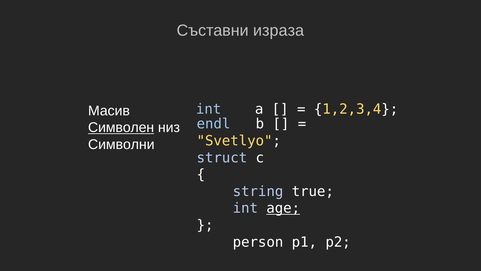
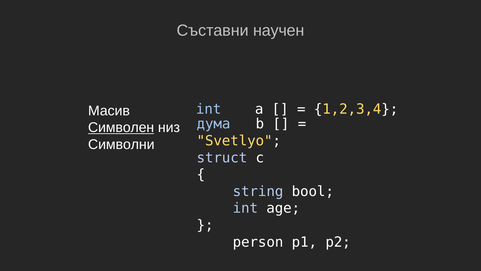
израза: израза -> научен
endl: endl -> дума
true: true -> bool
age underline: present -> none
